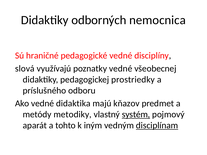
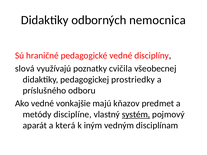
poznatky vedné: vedné -> cvičila
didaktika: didaktika -> vonkajšie
metodiky: metodiky -> disciplíne
tohto: tohto -> která
disciplínam underline: present -> none
